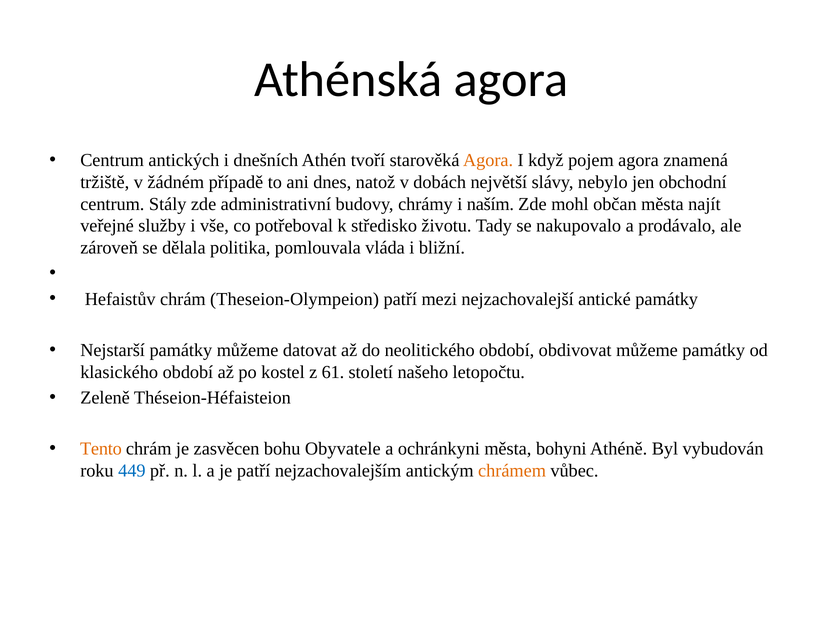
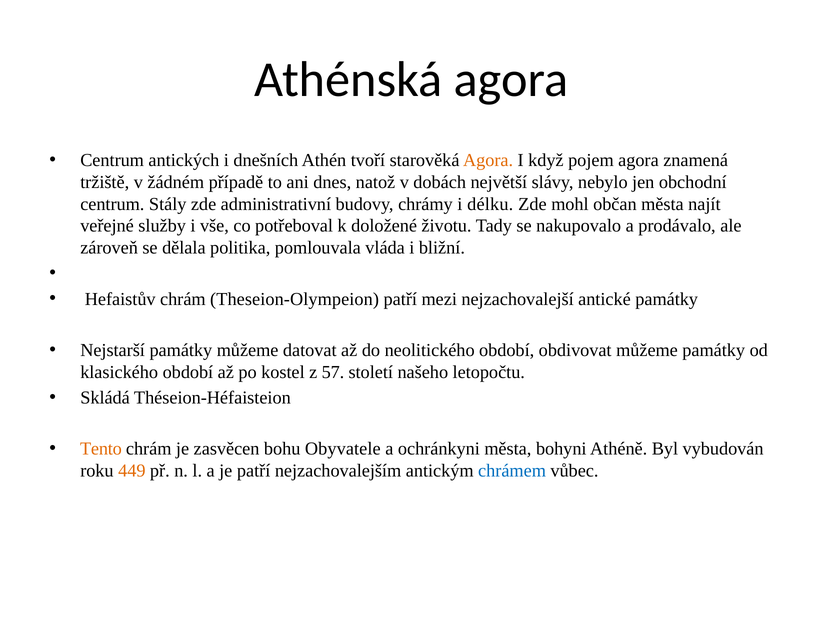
naším: naším -> délku
středisko: středisko -> doložené
61: 61 -> 57
Zeleně: Zeleně -> Skládá
449 colour: blue -> orange
chrámem colour: orange -> blue
